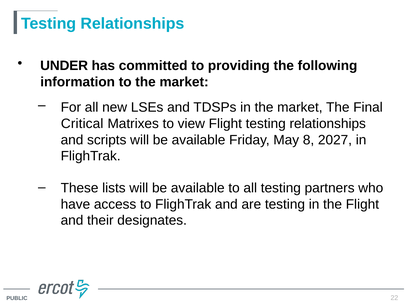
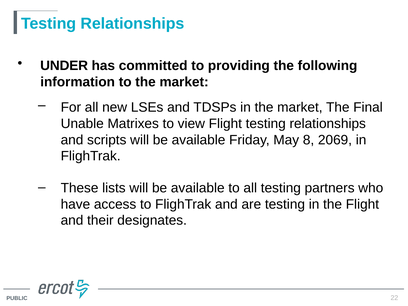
Critical: Critical -> Unable
2027: 2027 -> 2069
